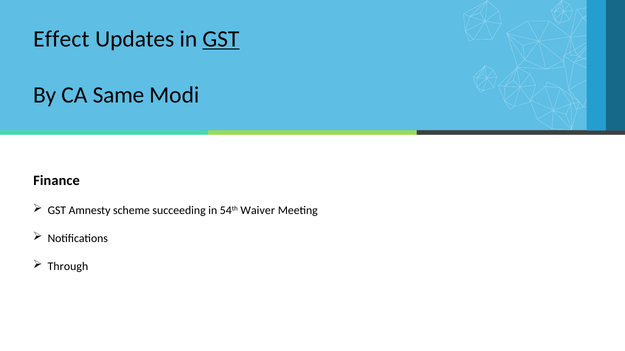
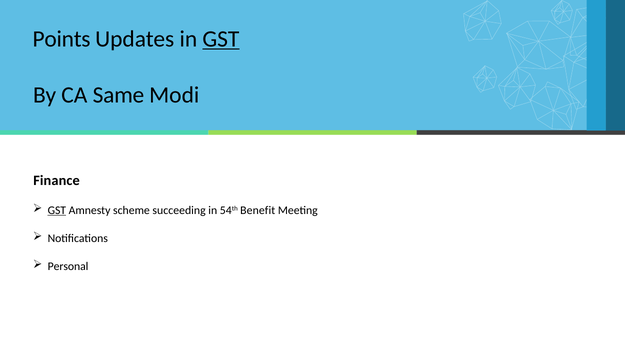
Effect: Effect -> Points
GST at (57, 211) underline: none -> present
Waiver: Waiver -> Benefit
Through: Through -> Personal
